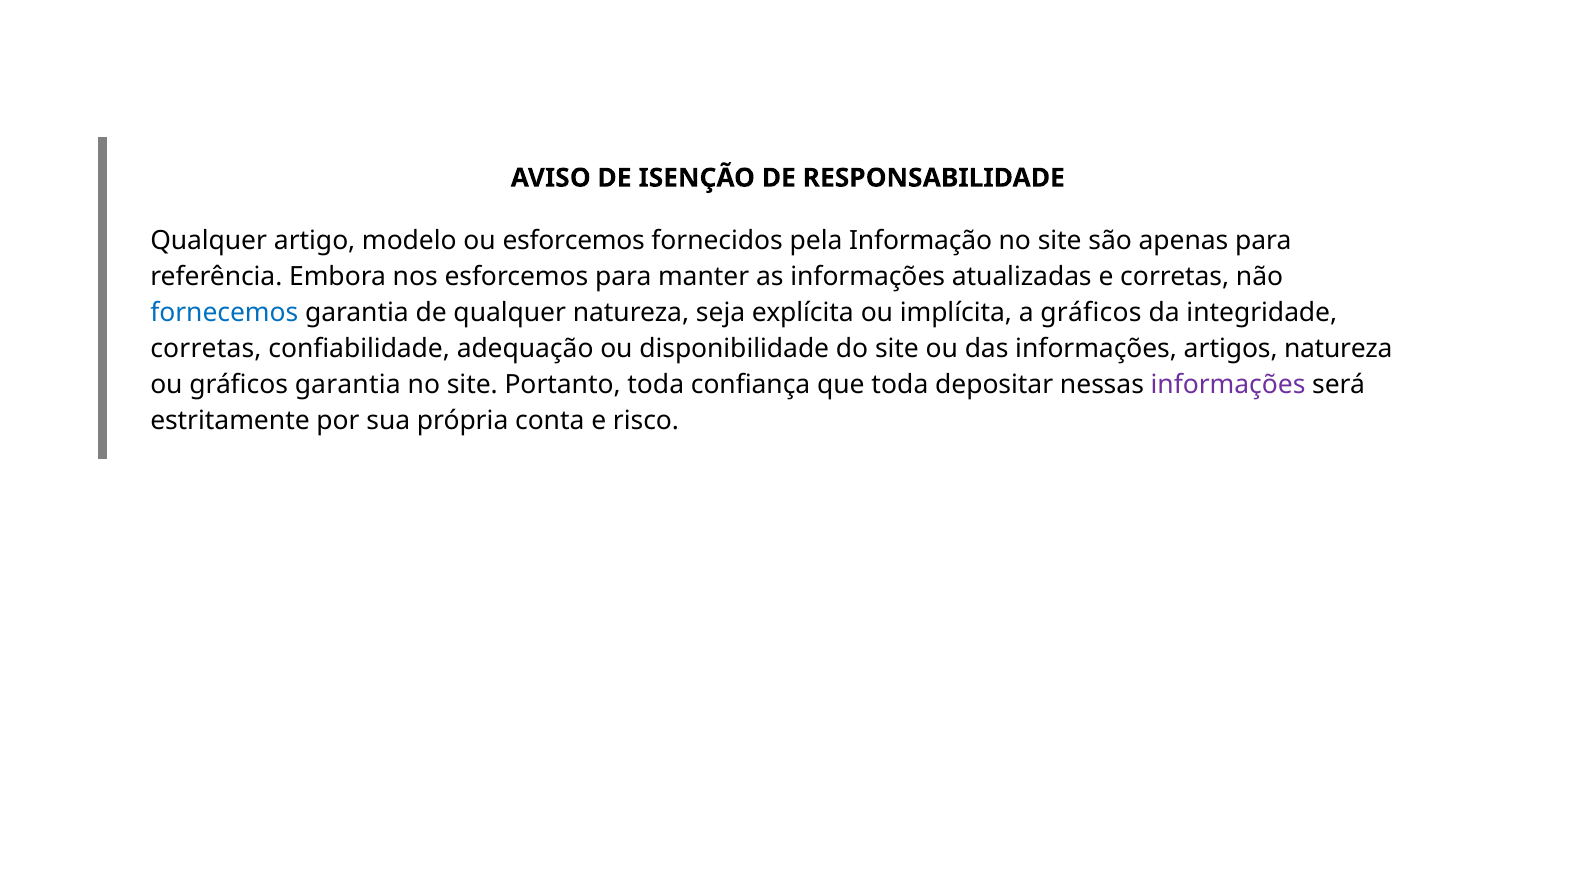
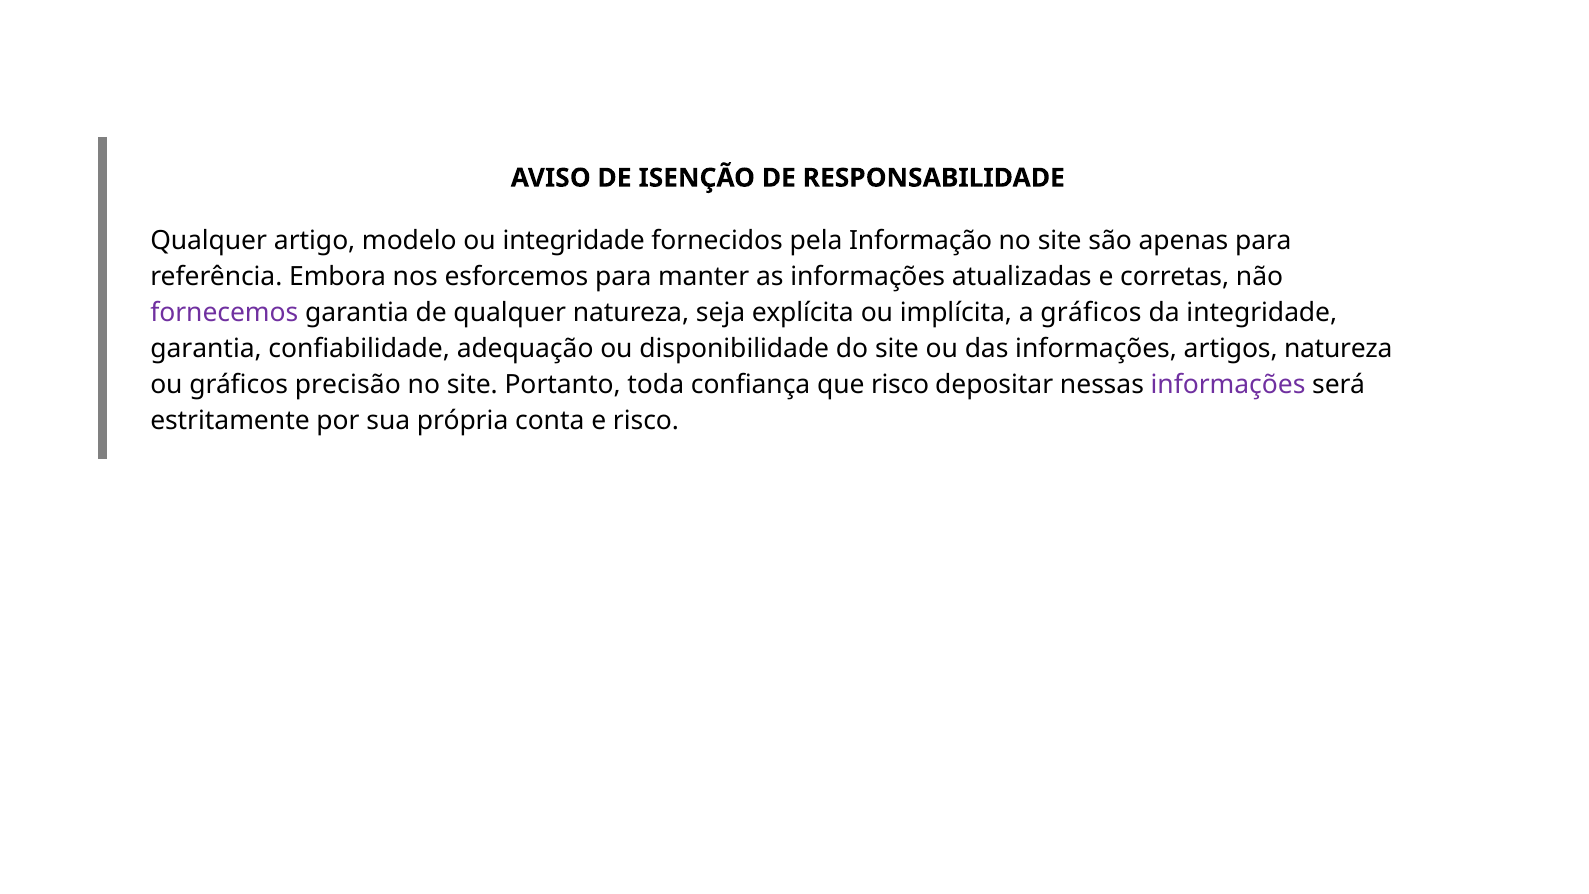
ou esforcemos: esforcemos -> integridade
fornecemos colour: blue -> purple
corretas at (206, 349): corretas -> garantia
gráficos garantia: garantia -> precisão
que toda: toda -> risco
